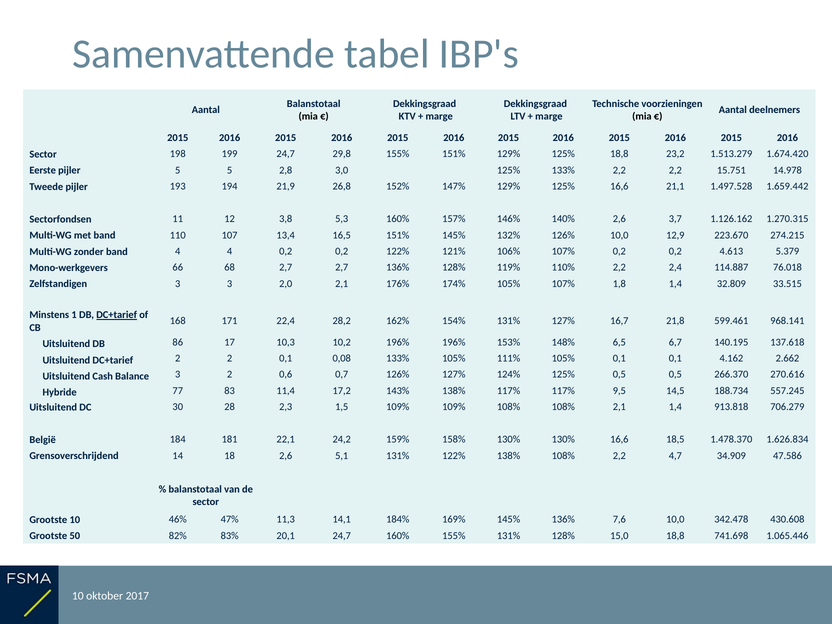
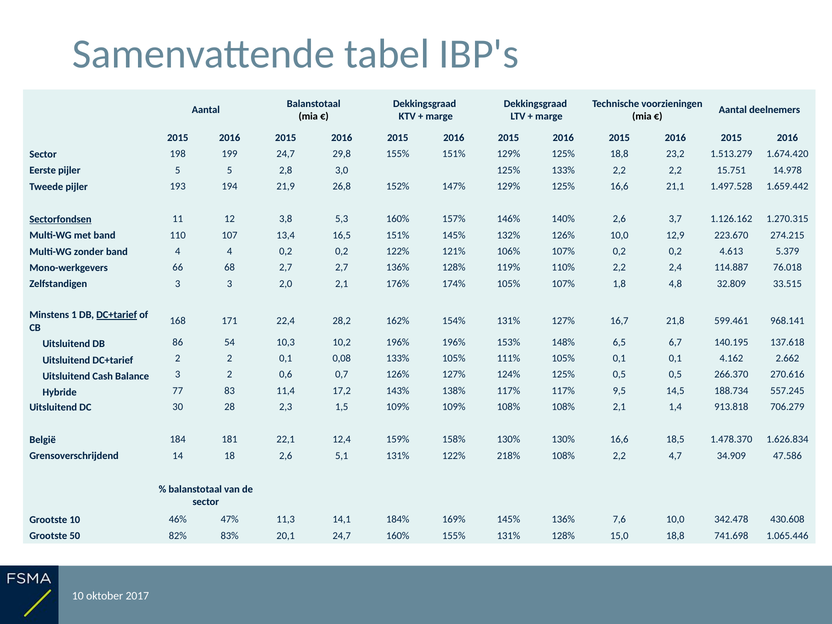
Sectorfondsen underline: none -> present
1,8 1,4: 1,4 -> 4,8
17: 17 -> 54
24,2: 24,2 -> 12,4
122% 138%: 138% -> 218%
